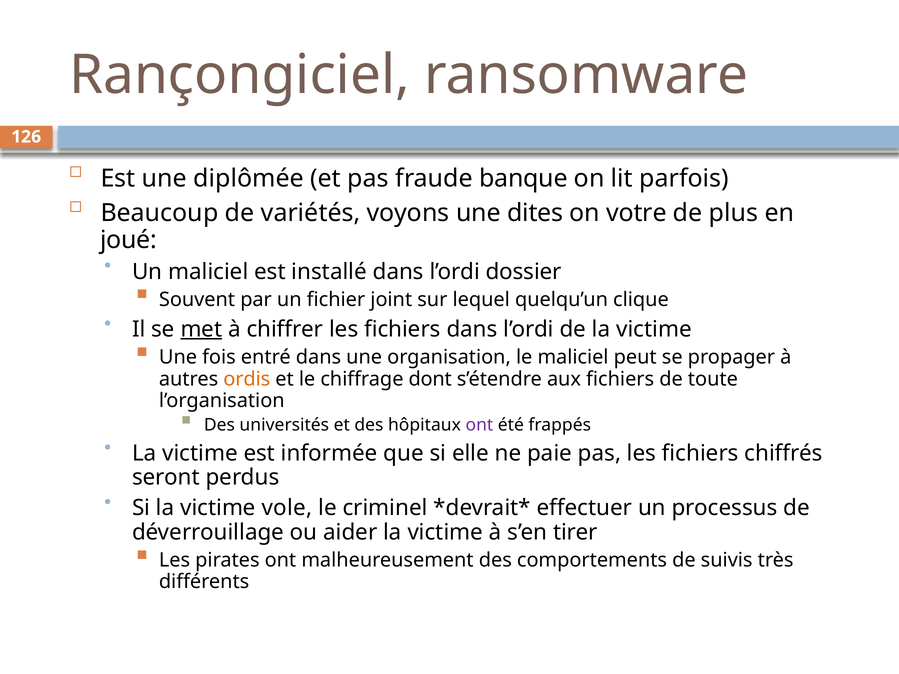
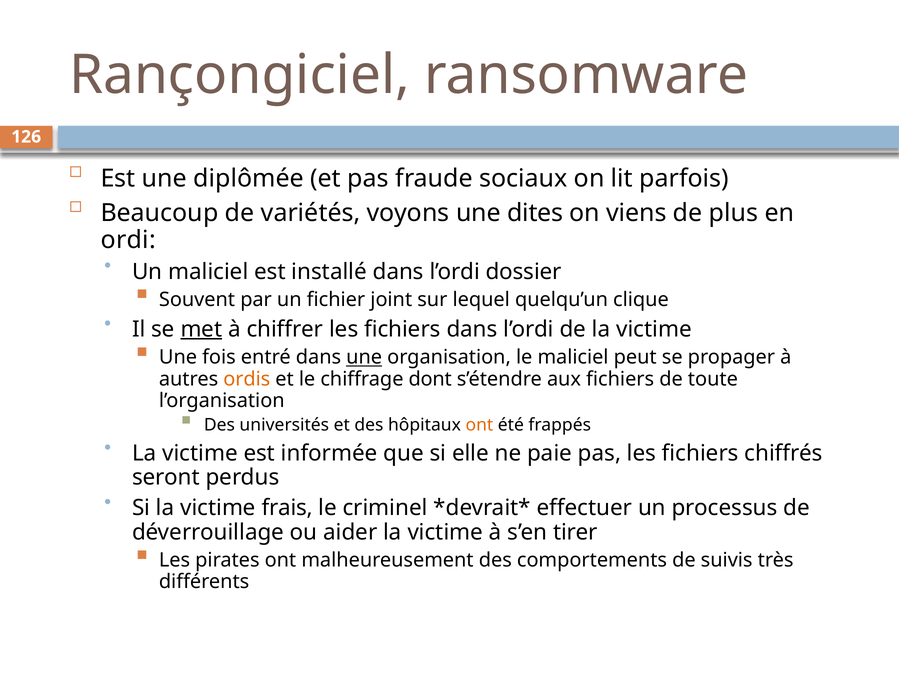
banque: banque -> sociaux
votre: votre -> viens
joué: joué -> ordi
une at (364, 358) underline: none -> present
ont at (479, 425) colour: purple -> orange
vole: vole -> frais
